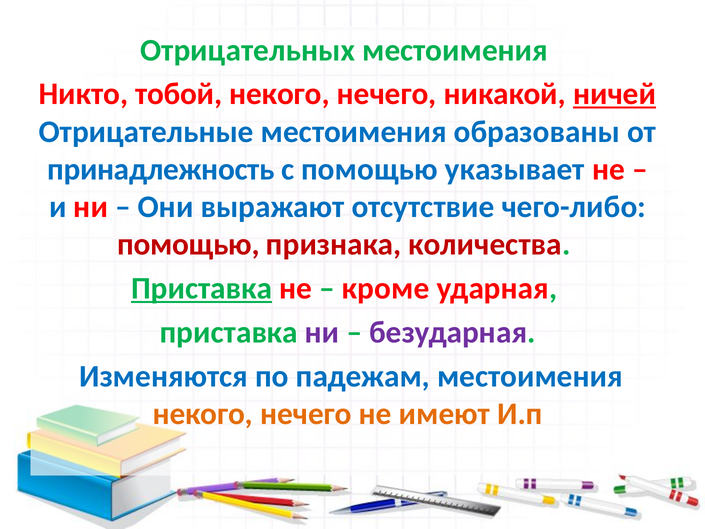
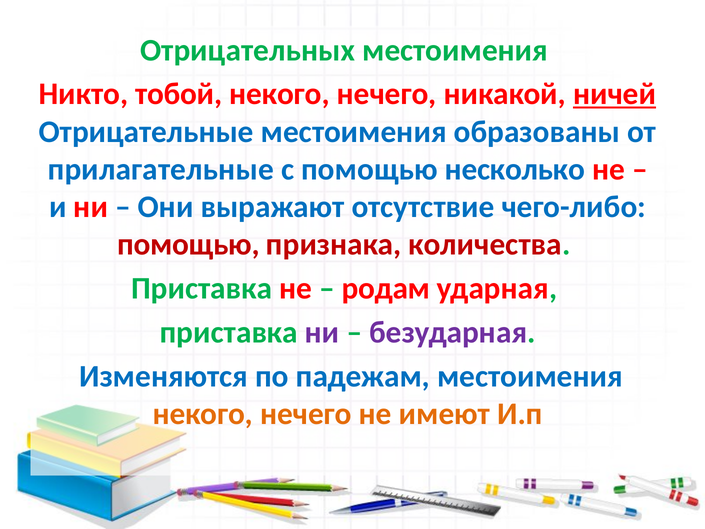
принадлежность: принадлежность -> прилагательные
указывает: указывает -> несколько
Приставка at (202, 288) underline: present -> none
кроме: кроме -> родам
